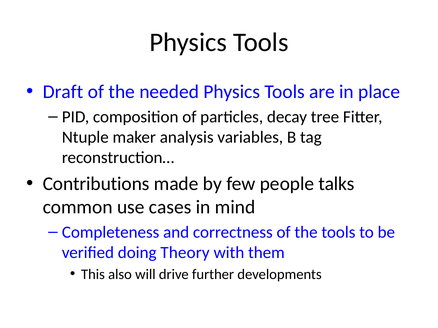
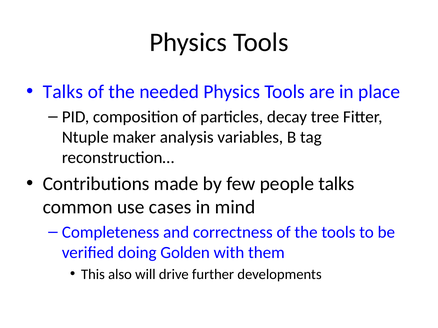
Draft at (63, 92): Draft -> Talks
Theory: Theory -> Golden
